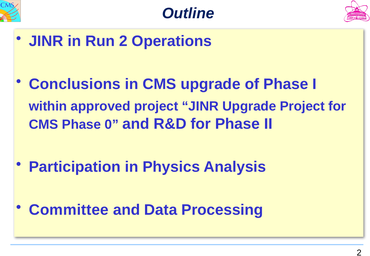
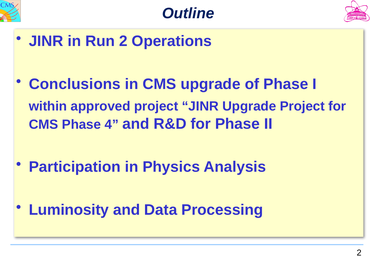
0: 0 -> 4
Committee: Committee -> Luminosity
